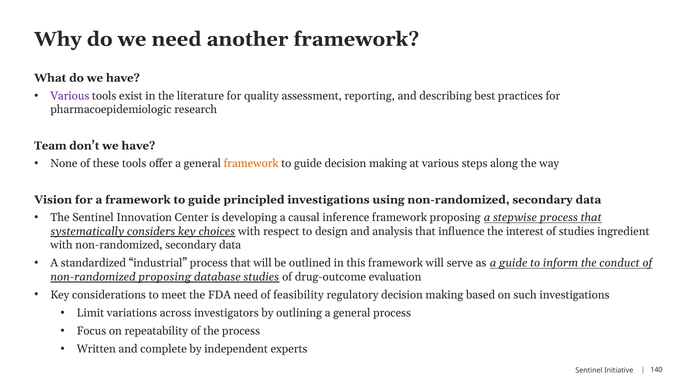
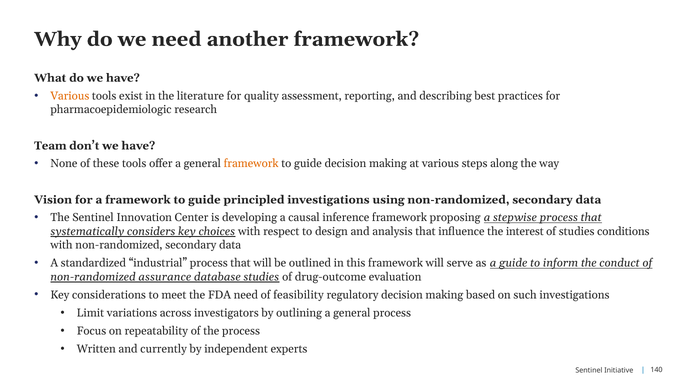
Various at (70, 96) colour: purple -> orange
ingredient: ingredient -> conditions
non-randomized proposing: proposing -> assurance
complete: complete -> currently
